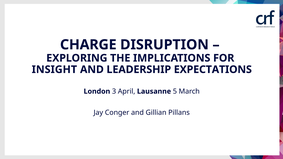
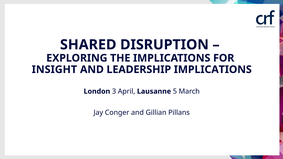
CHARGE: CHARGE -> SHARED
LEADERSHIP EXPECTATIONS: EXPECTATIONS -> IMPLICATIONS
